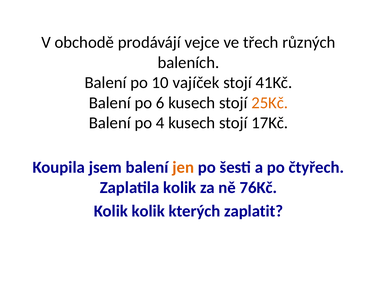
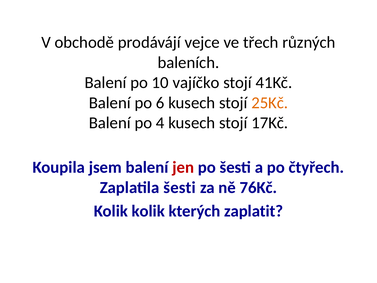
vajíček: vajíček -> vajíčko
jen colour: orange -> red
Zaplatila kolik: kolik -> šesti
